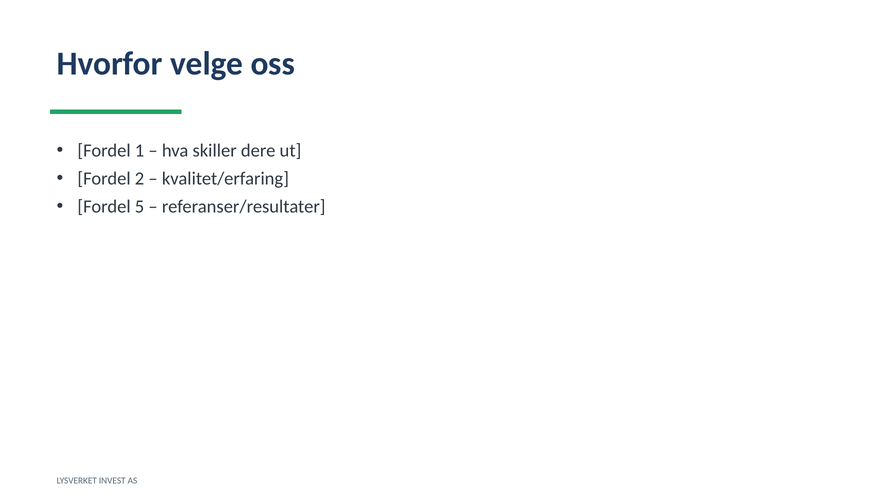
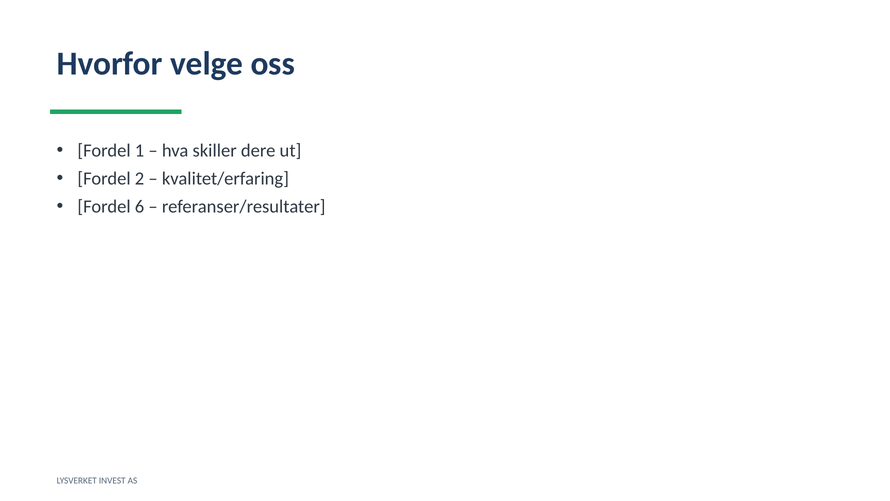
5: 5 -> 6
